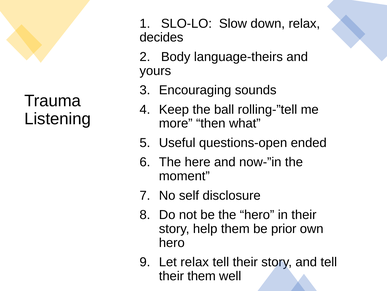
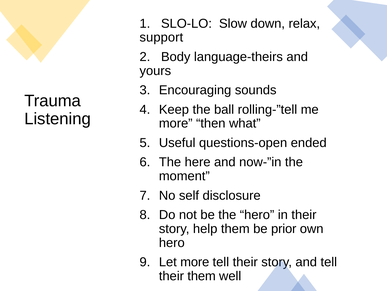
decides: decides -> support
Let relax: relax -> more
